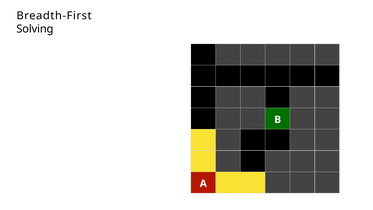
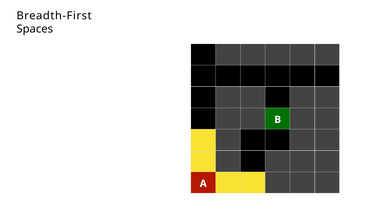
Solving: Solving -> Spaces
